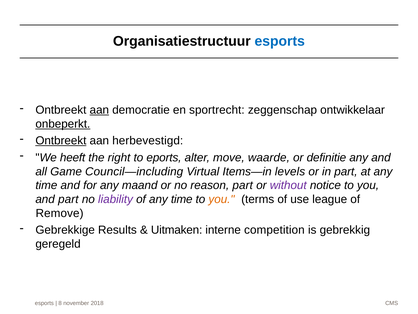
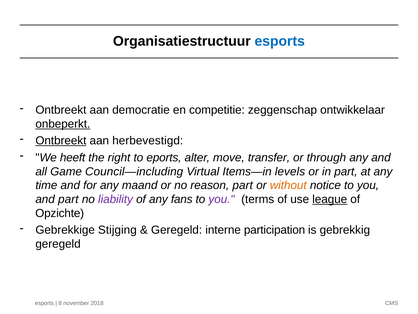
aan at (99, 110) underline: present -> none
sportrecht: sportrecht -> competitie
waarde: waarde -> transfer
definitie: definitie -> through
without colour: purple -> orange
of any time: time -> fans
you at (222, 199) colour: orange -> purple
league underline: none -> present
Remove: Remove -> Opzichte
Results: Results -> Stijging
Uitmaken at (177, 230): Uitmaken -> Geregeld
competition: competition -> participation
